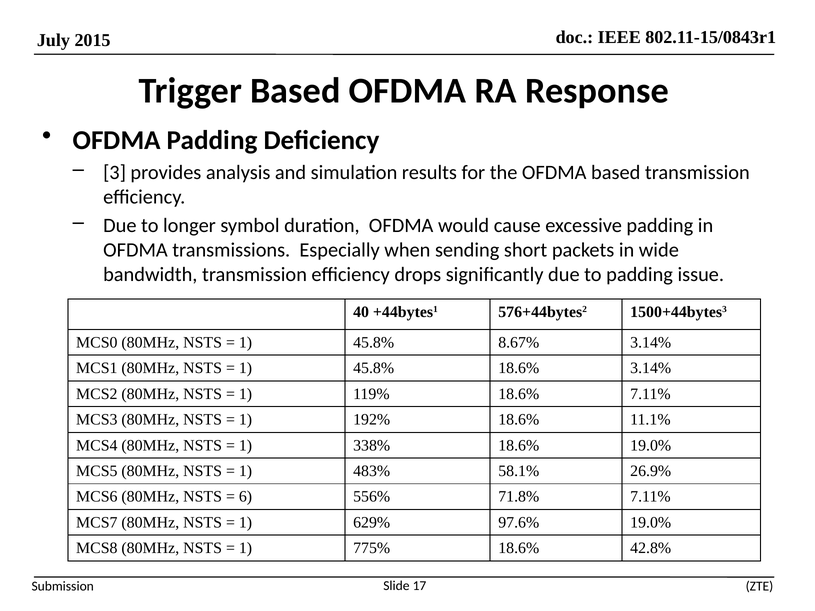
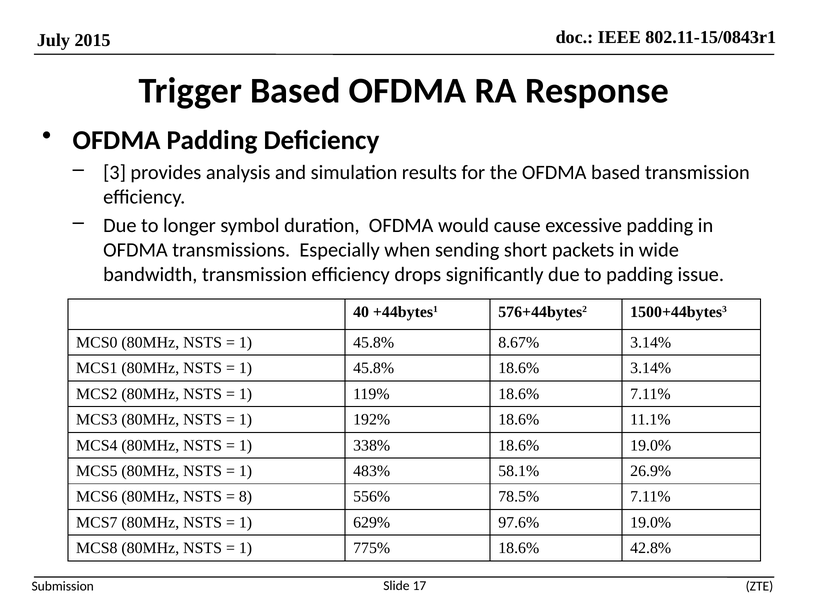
6: 6 -> 8
71.8%: 71.8% -> 78.5%
